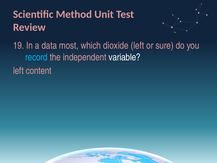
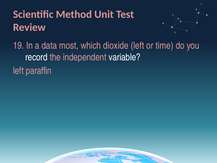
sure: sure -> time
record colour: light blue -> white
content: content -> paraffin
